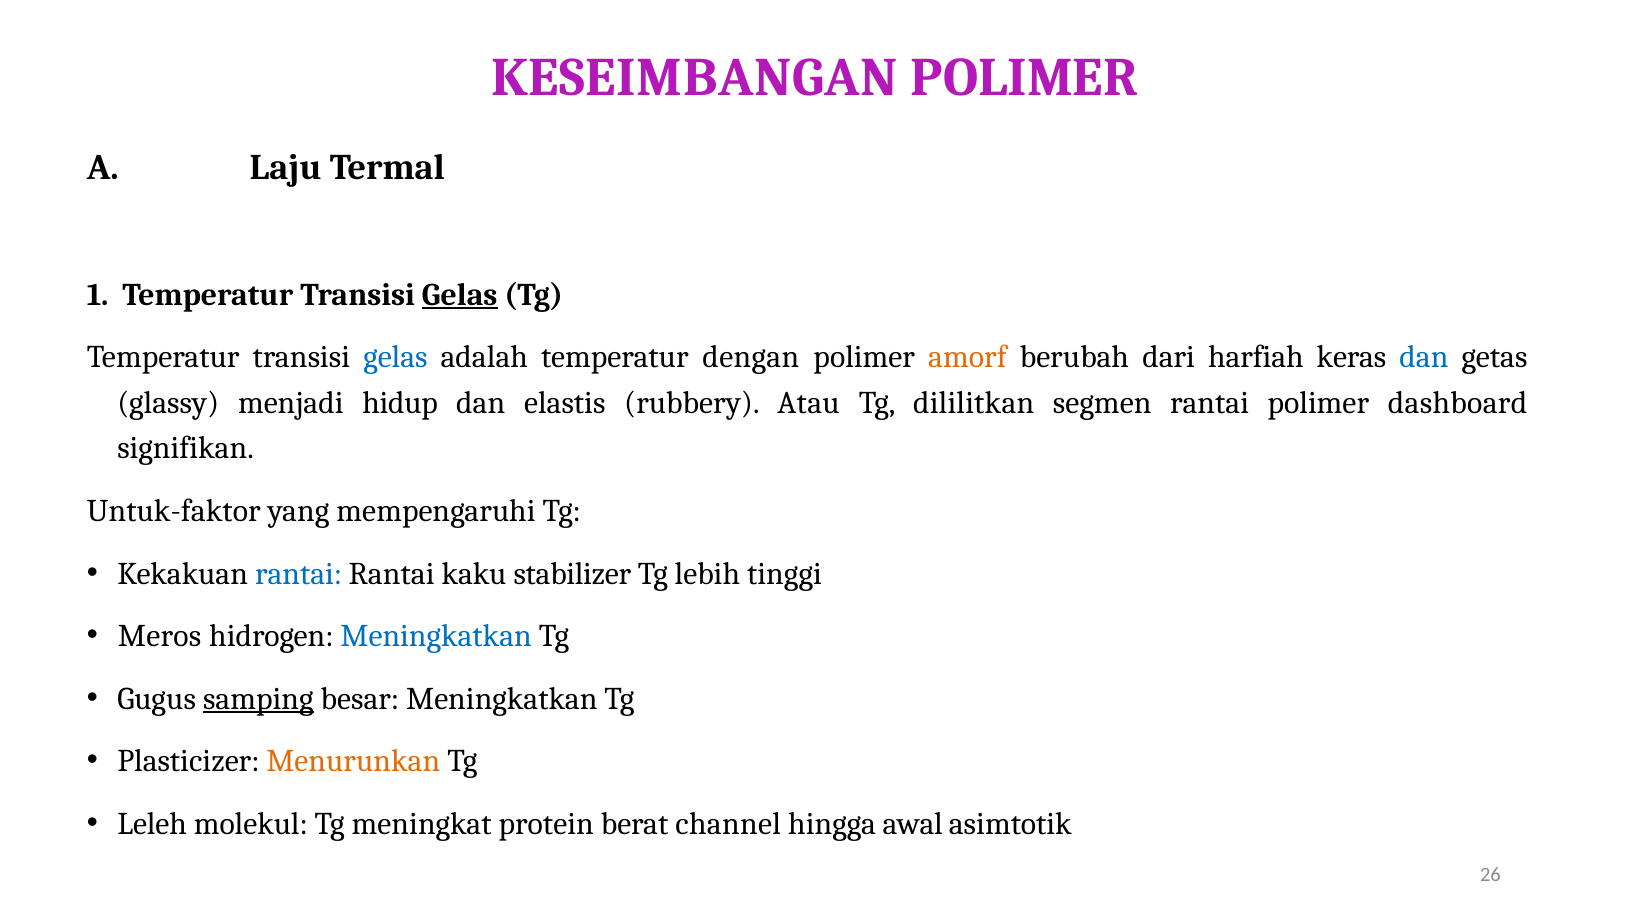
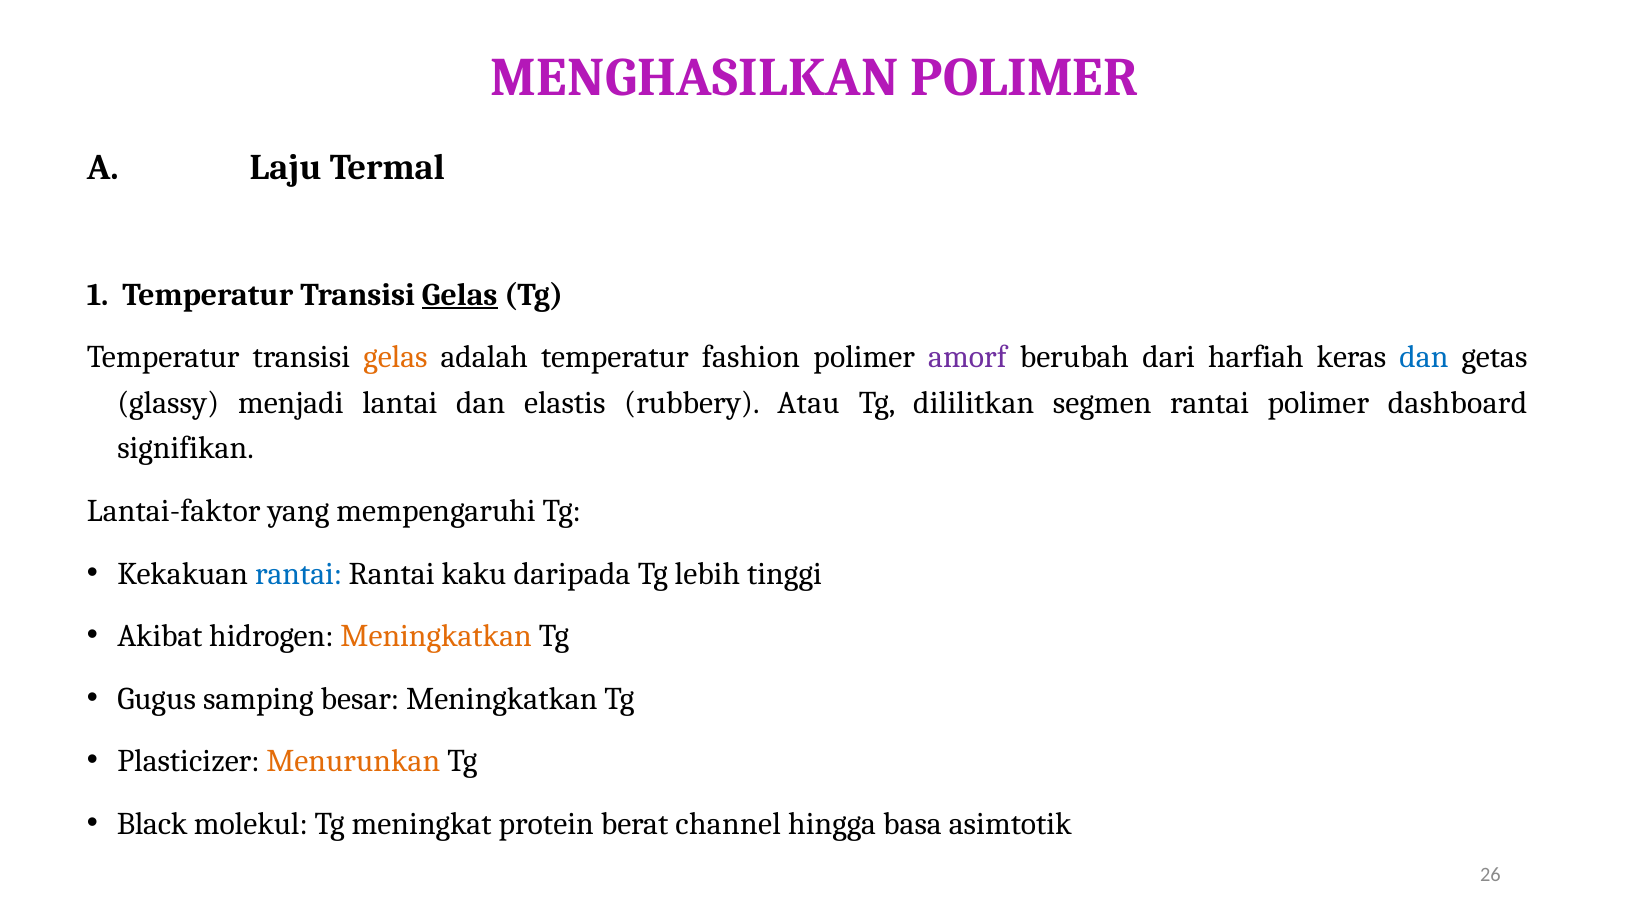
KESEIMBANGAN: KESEIMBANGAN -> MENGHASILKAN
gelas at (395, 357) colour: blue -> orange
dengan: dengan -> fashion
amorf colour: orange -> purple
hidup: hidup -> lantai
Untuk-faktor: Untuk-faktor -> Lantai-faktor
stabilizer: stabilizer -> daripada
Meros: Meros -> Akibat
Meningkatkan at (436, 636) colour: blue -> orange
samping underline: present -> none
Leleh: Leleh -> Black
awal: awal -> basa
